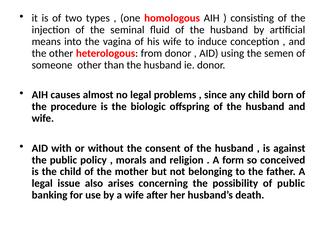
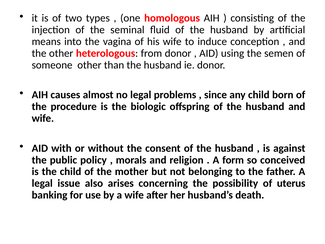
of public: public -> uterus
